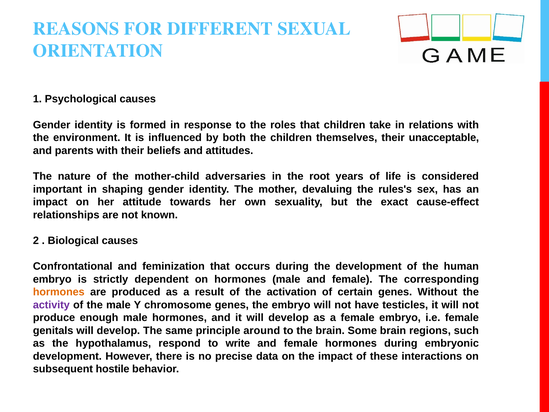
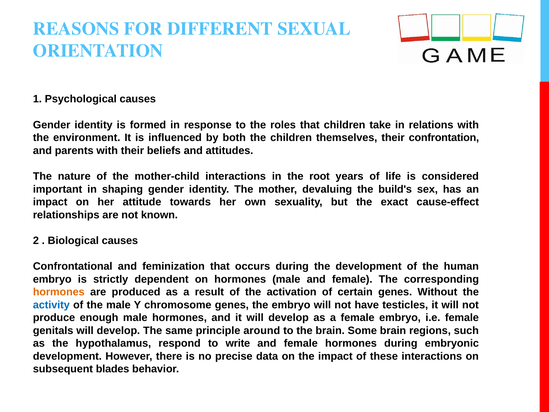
unacceptable: unacceptable -> confrontation
mother-child adversaries: adversaries -> interactions
rules's: rules's -> build's
activity colour: purple -> blue
hostile: hostile -> blades
